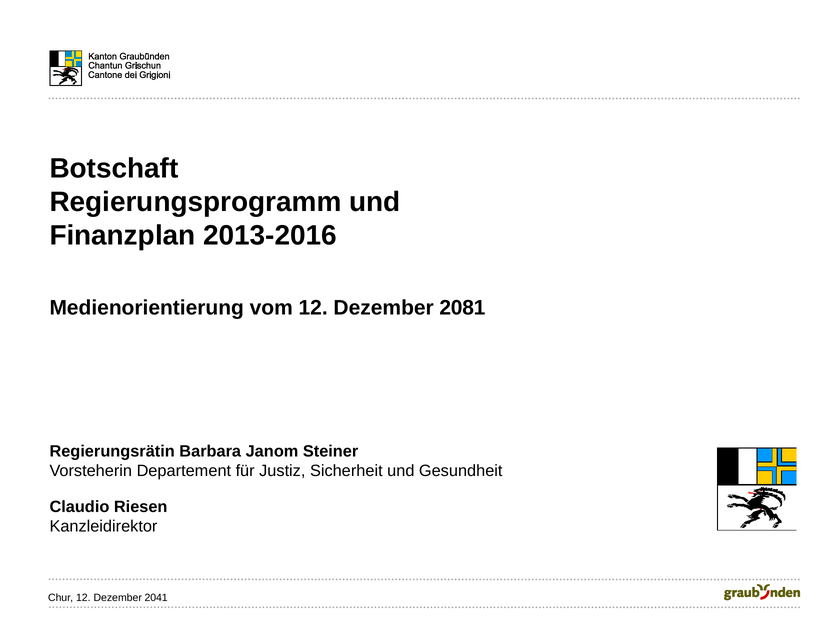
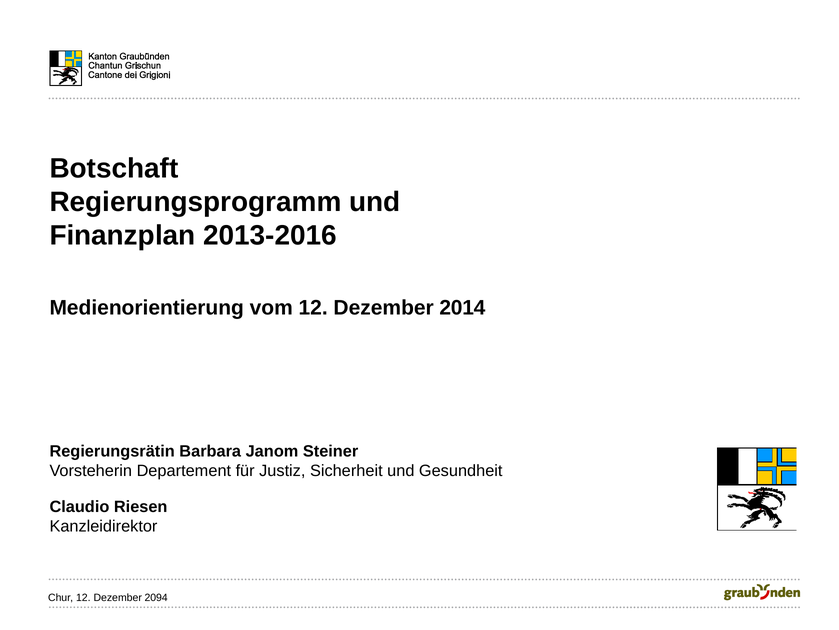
2081: 2081 -> 2014
2041: 2041 -> 2094
